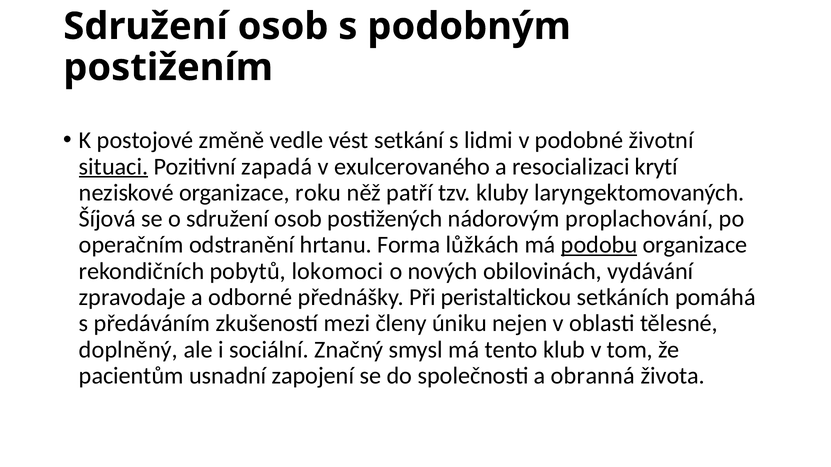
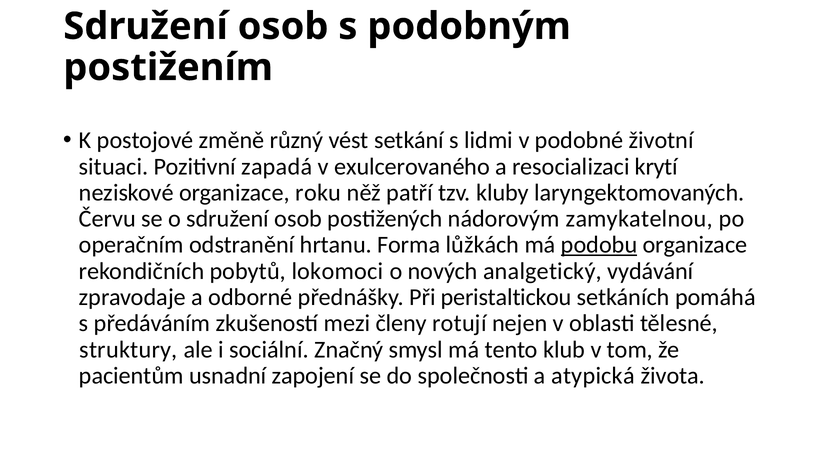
vedle: vedle -> různý
situaci underline: present -> none
Šíjová: Šíjová -> Červu
proplachování: proplachování -> zamykatelnou
obilovinách: obilovinách -> analgetický
úniku: úniku -> rotují
doplněný: doplněný -> struktury
obranná: obranná -> atypická
